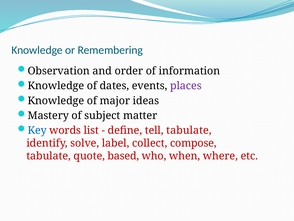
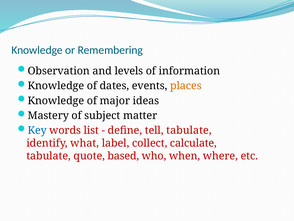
order: order -> levels
places colour: purple -> orange
solve: solve -> what
compose: compose -> calculate
